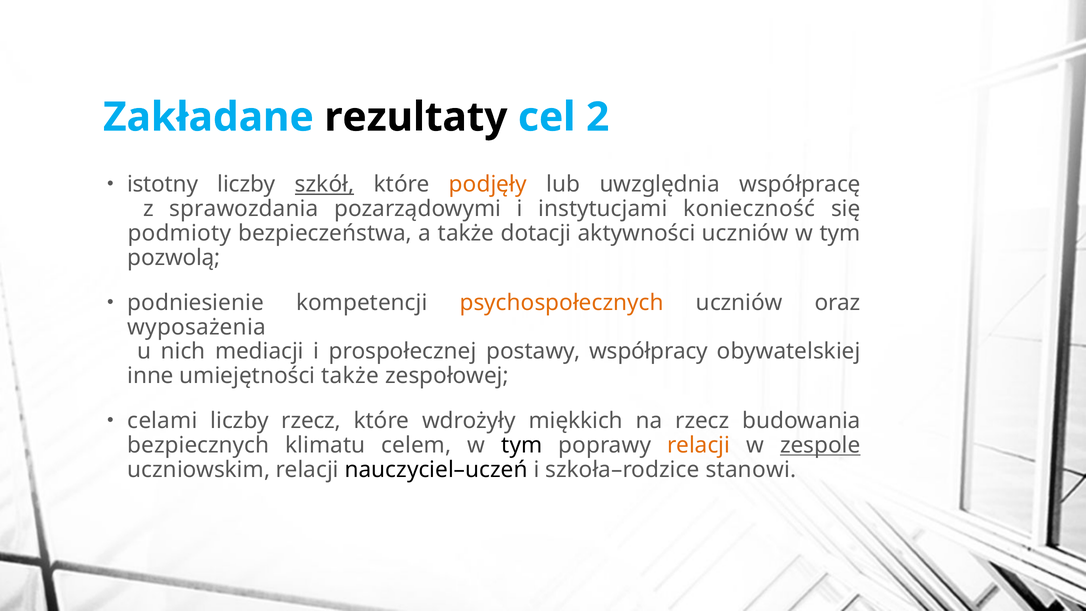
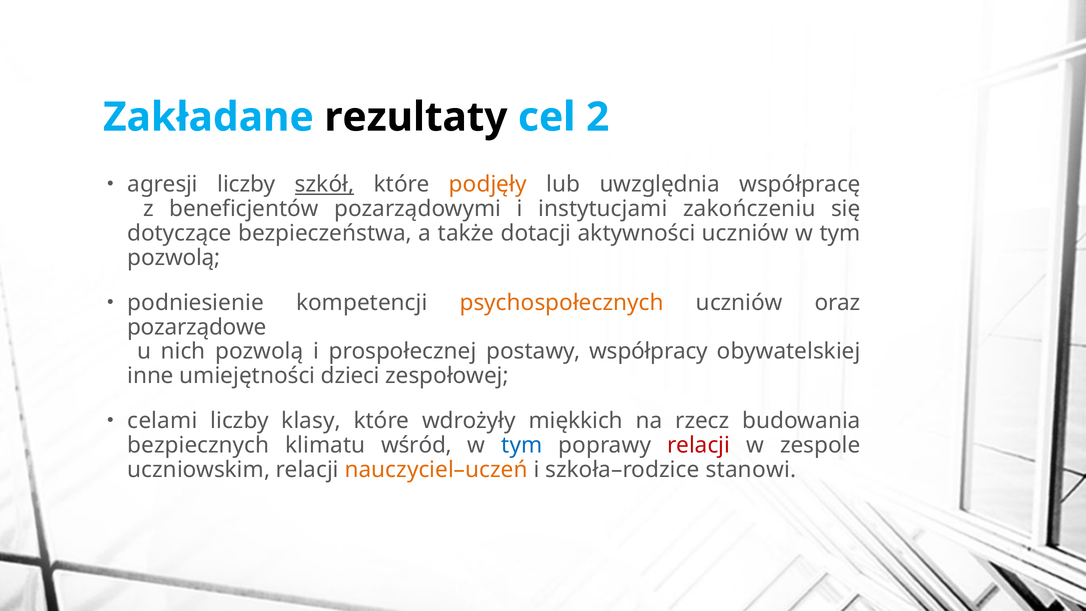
istotny: istotny -> agresji
sprawozdania: sprawozdania -> beneficjentów
konieczność: konieczność -> zakończeniu
podmioty: podmioty -> dotyczące
wyposażenia: wyposażenia -> pozarządowe
nich mediacji: mediacji -> pozwolą
umiejętności także: także -> dzieci
liczby rzecz: rzecz -> klasy
celem: celem -> wśród
tym at (522, 445) colour: black -> blue
relacji at (699, 445) colour: orange -> red
zespole underline: present -> none
nauczyciel–uczeń colour: black -> orange
